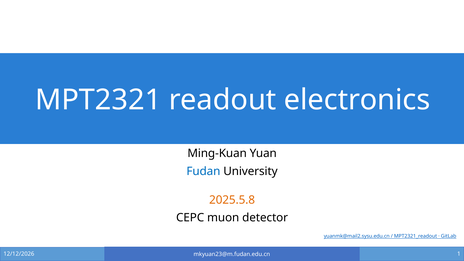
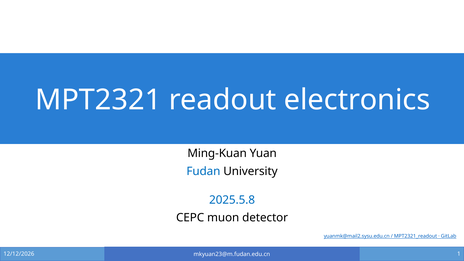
2025.5.8 colour: orange -> blue
